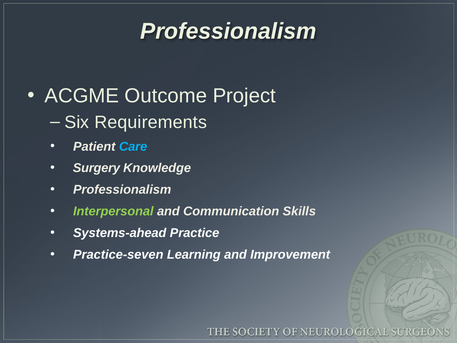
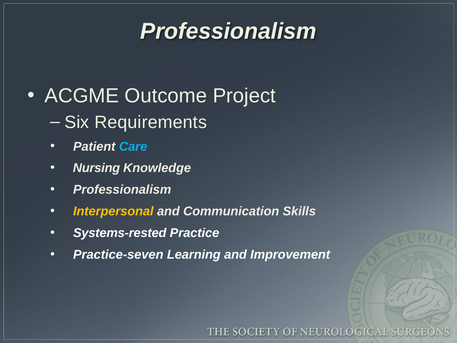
Surgery: Surgery -> Nursing
Interpersonal colour: light green -> yellow
Systems-ahead: Systems-ahead -> Systems-rested
